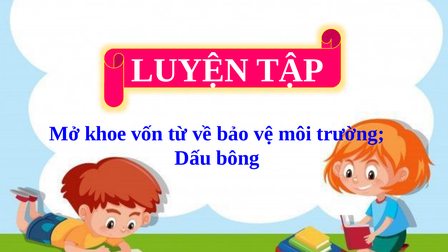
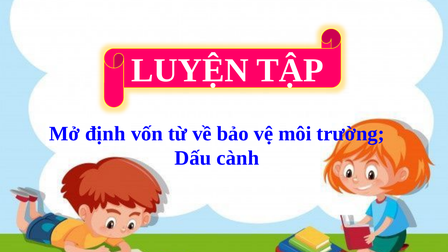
khoe: khoe -> định
bông: bông -> cành
